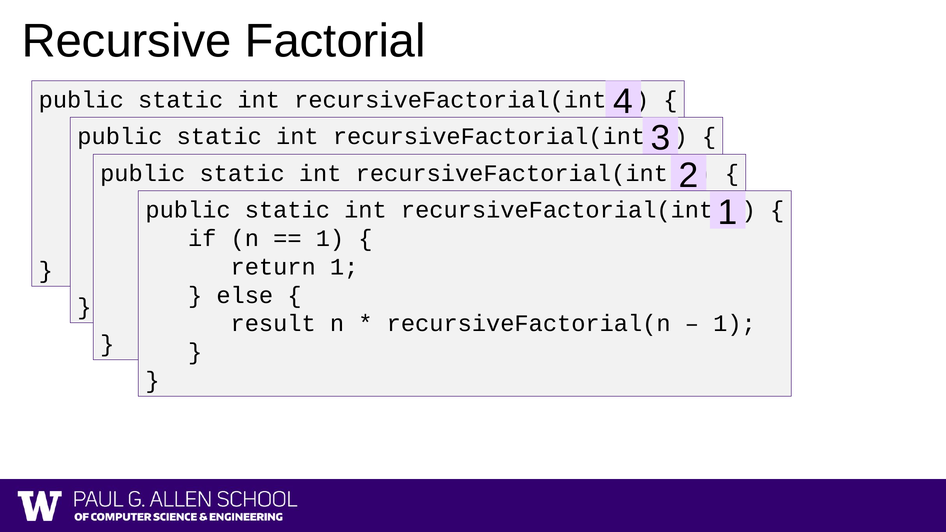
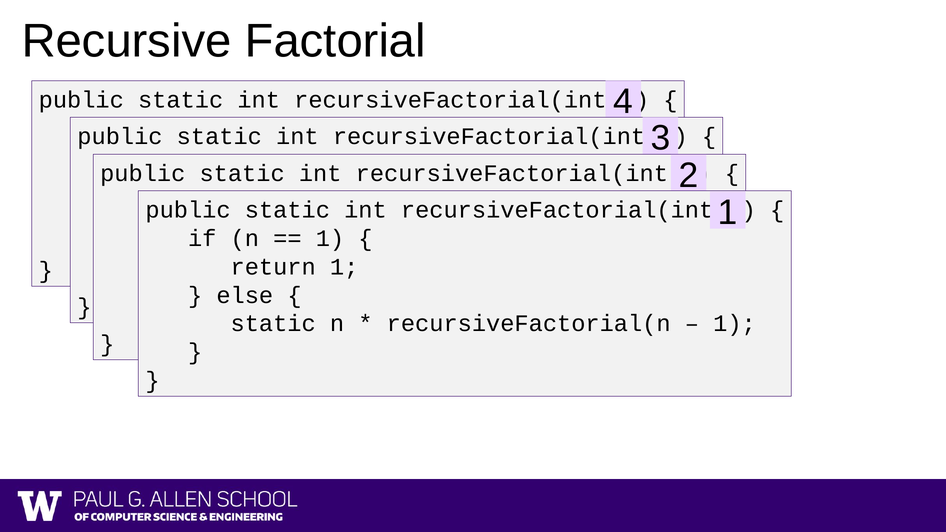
result at (273, 324): result -> static
